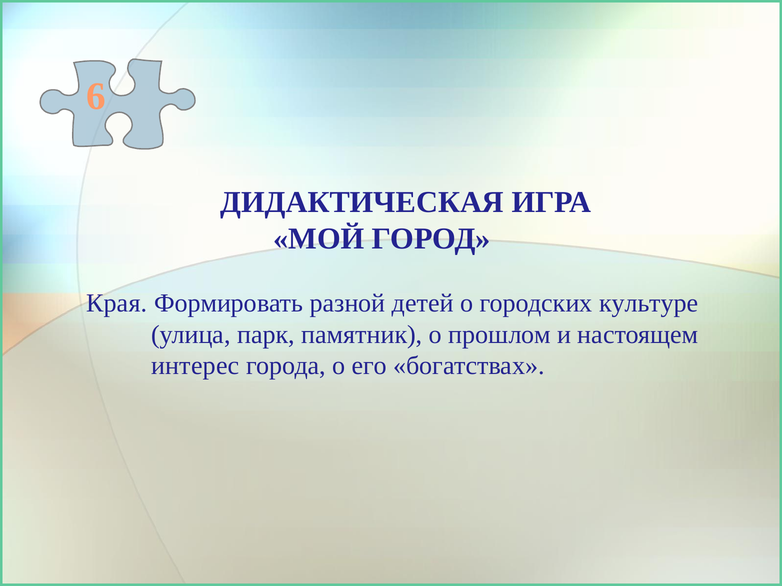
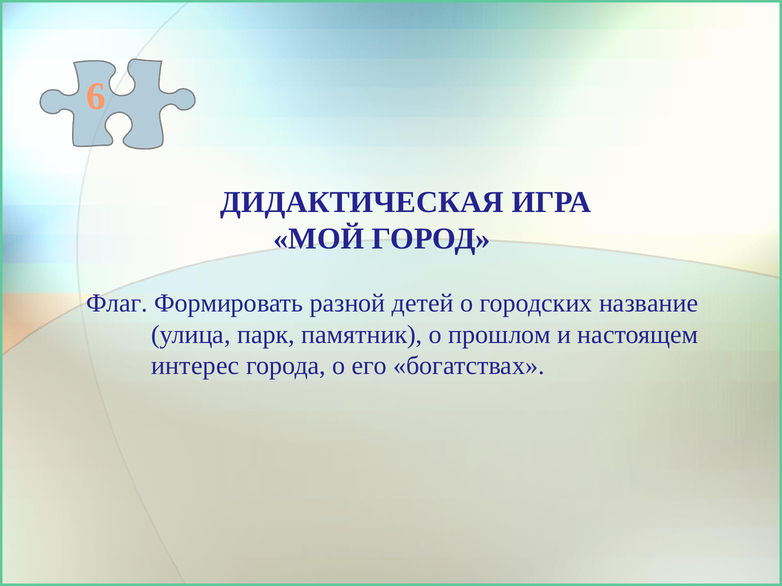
Края: Края -> Флаг
культуре: культуре -> название
